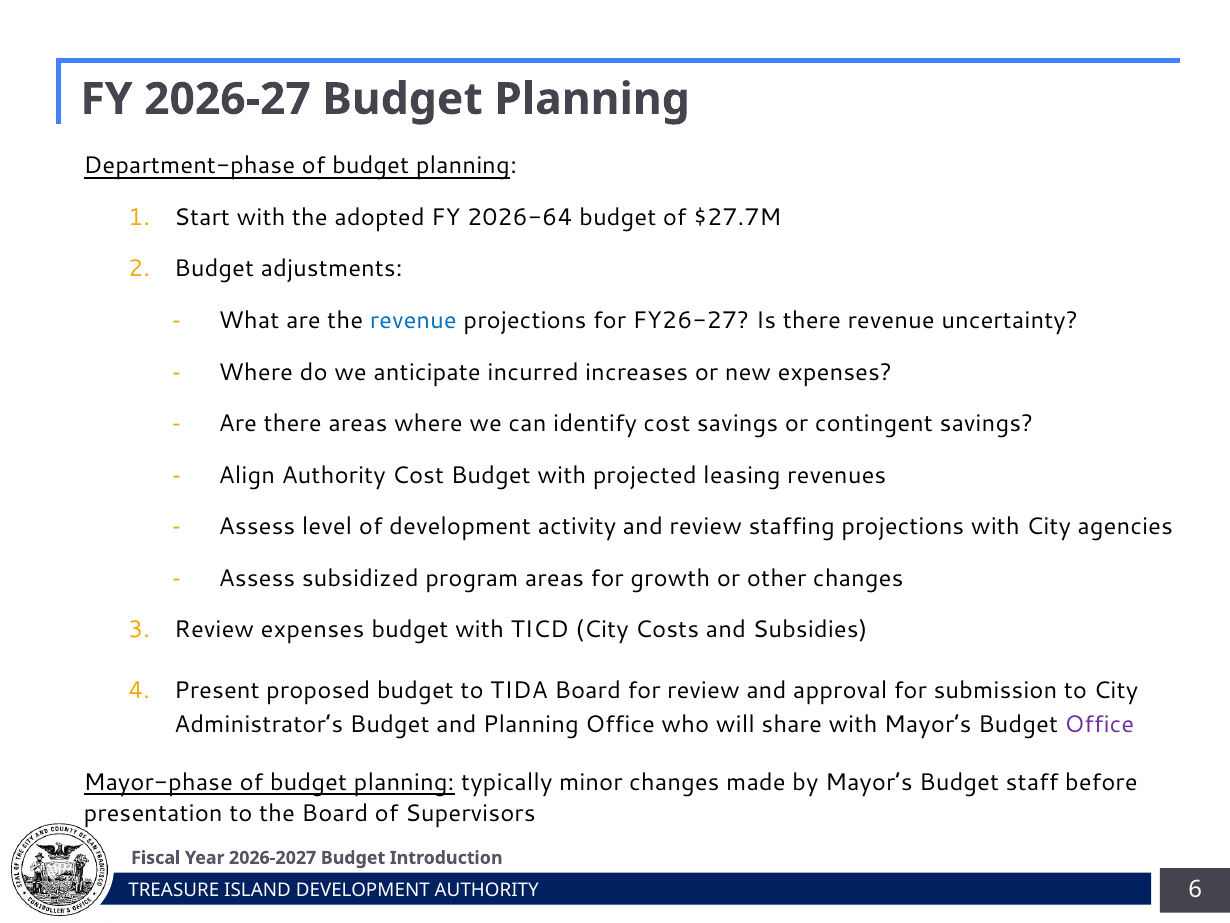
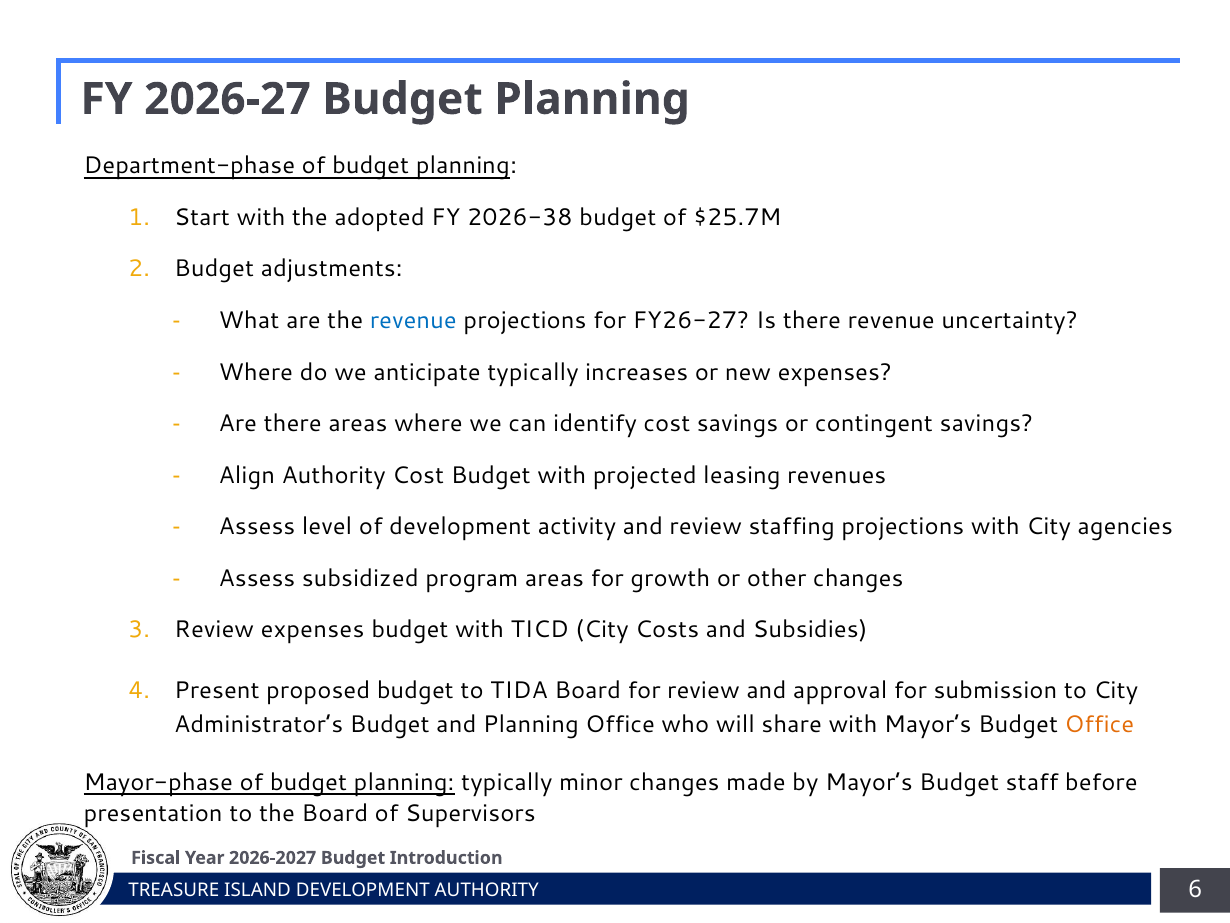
2026-64: 2026-64 -> 2026-38
$27.7M: $27.7M -> $25.7M
anticipate incurred: incurred -> typically
Office at (1099, 724) colour: purple -> orange
